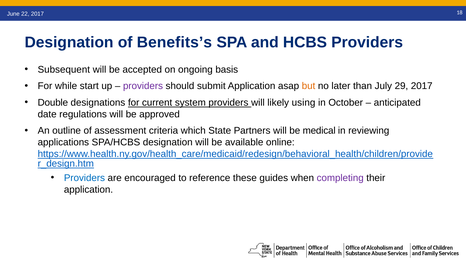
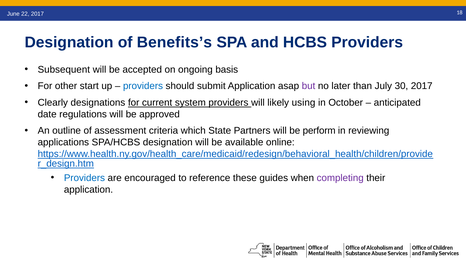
while: while -> other
providers at (143, 86) colour: purple -> blue
but colour: orange -> purple
29: 29 -> 30
Double: Double -> Clearly
medical: medical -> perform
